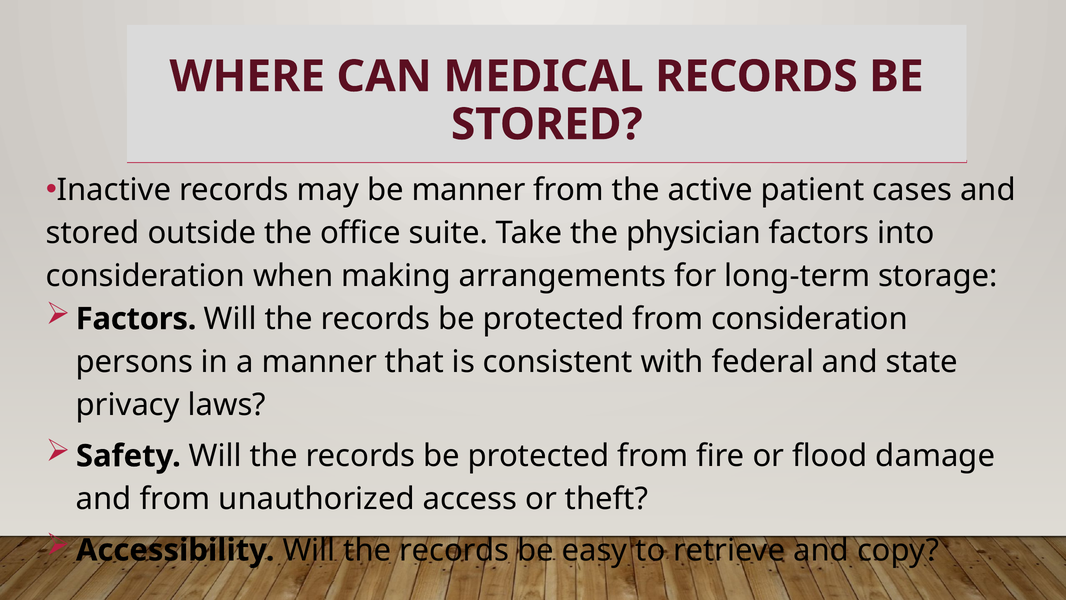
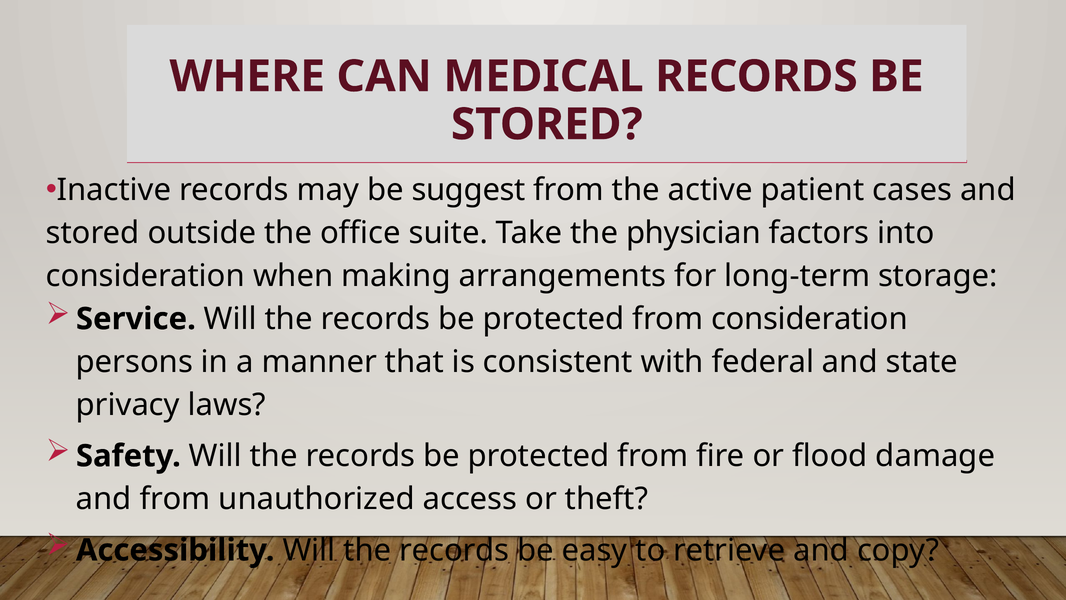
be manner: manner -> suggest
Factors at (136, 319): Factors -> Service
